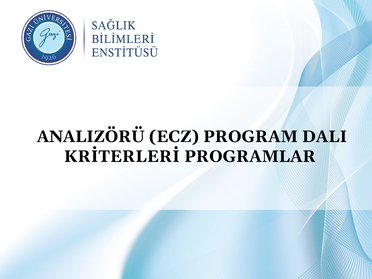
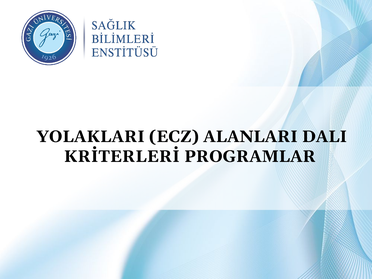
ANALIZÖRÜ: ANALIZÖRÜ -> YOLAKLARI
PROGRAM: PROGRAM -> ALANLARI
